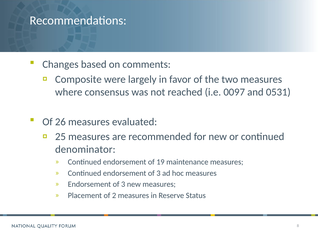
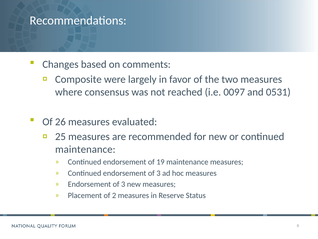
denominator at (85, 149): denominator -> maintenance
